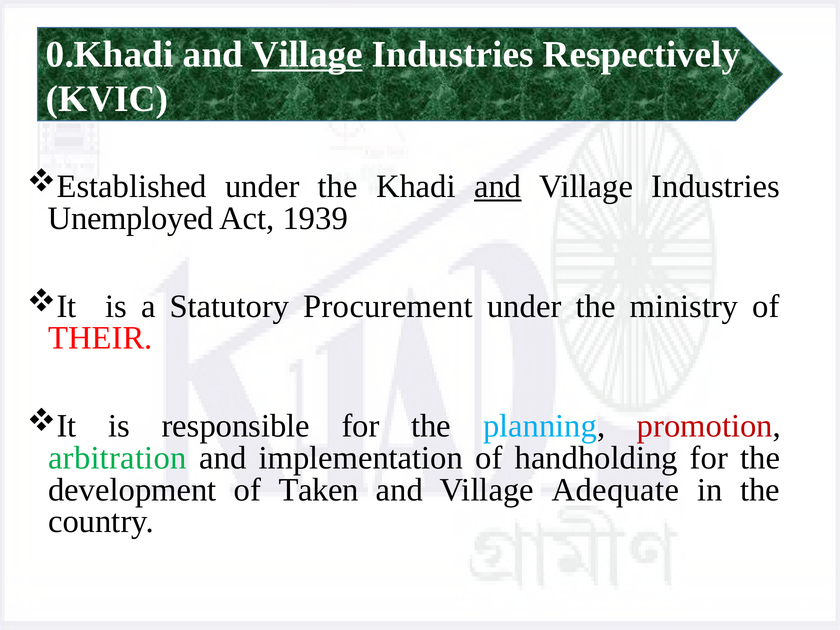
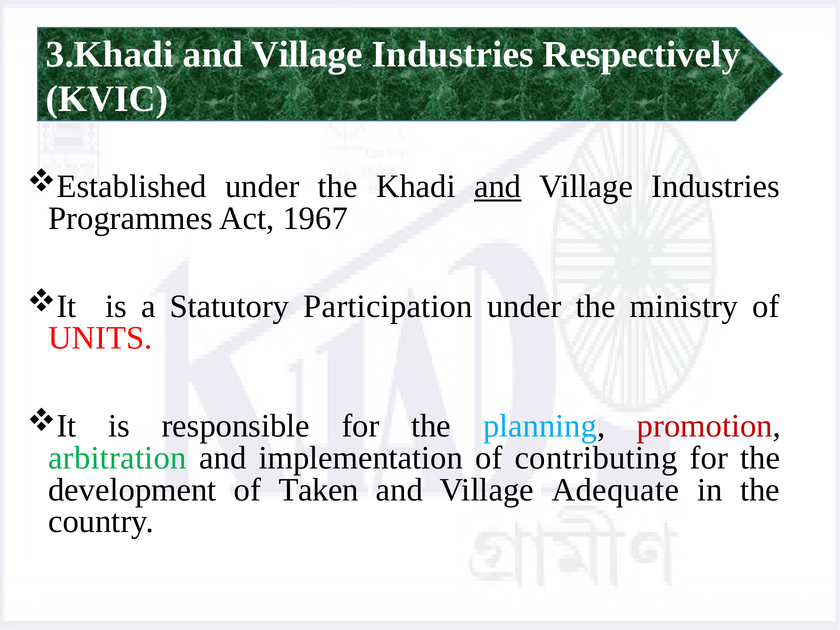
0.Khadi: 0.Khadi -> 3.Khadi
Village at (307, 54) underline: present -> none
Unemployed: Unemployed -> Programmes
1939: 1939 -> 1967
Procurement: Procurement -> Participation
THEIR: THEIR -> UNITS
handholding: handholding -> contributing
